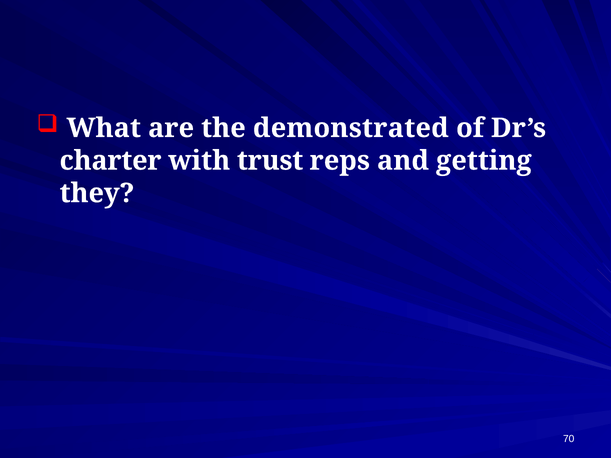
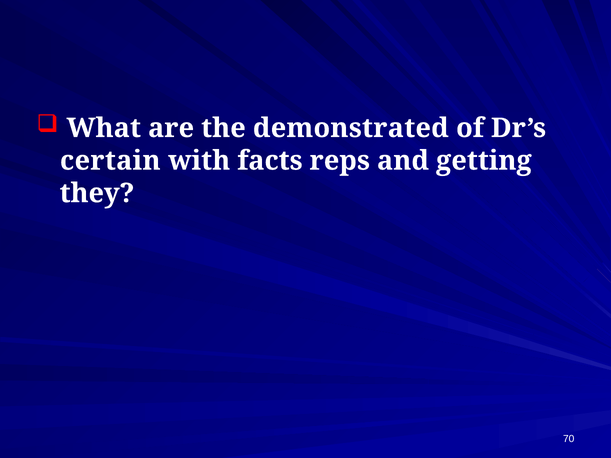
charter: charter -> certain
trust: trust -> facts
